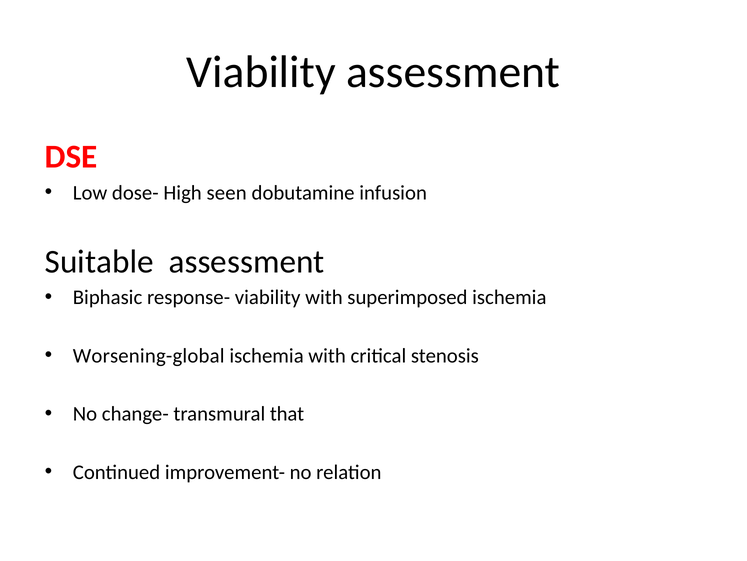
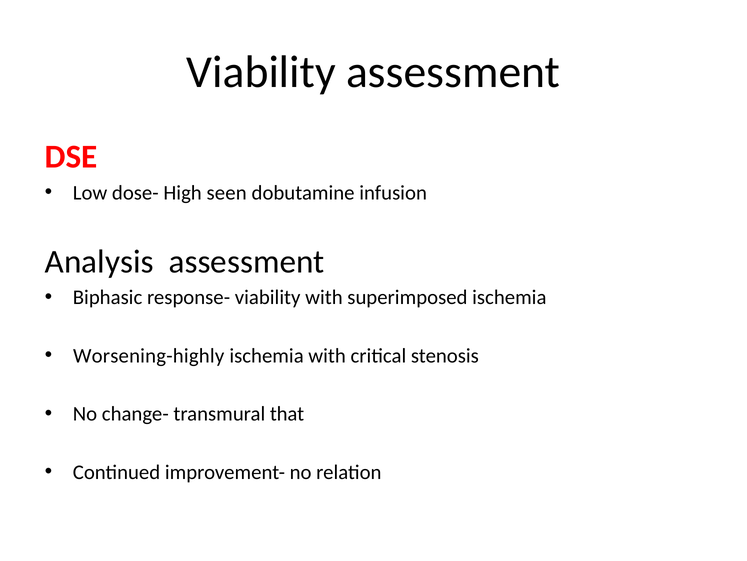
Suitable: Suitable -> Analysis
Worsening-global: Worsening-global -> Worsening-highly
